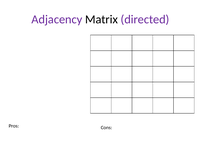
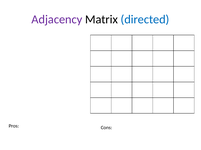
directed colour: purple -> blue
